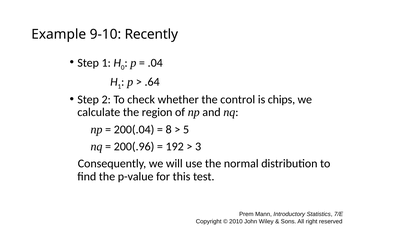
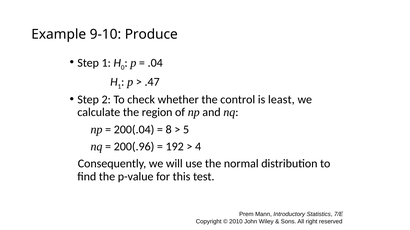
Recently: Recently -> Produce
.64: .64 -> .47
chips: chips -> least
3: 3 -> 4
